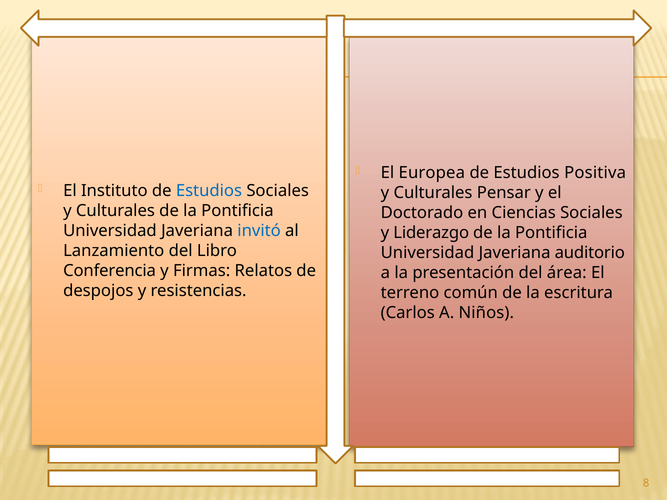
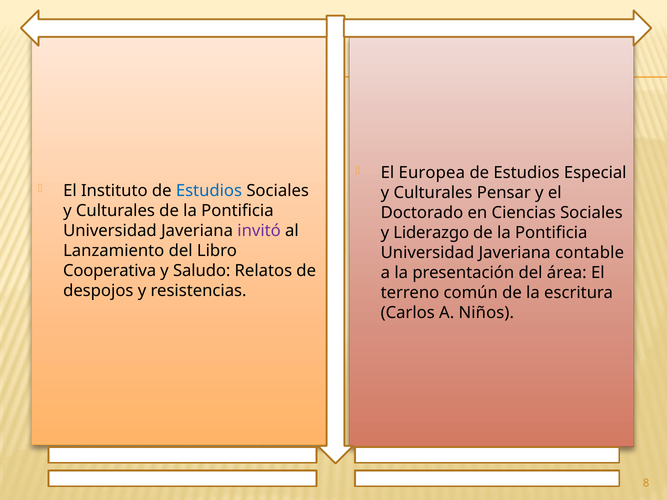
Positiva: Positiva -> Especial
invitó colour: blue -> purple
auditorio: auditorio -> contable
Conferencia: Conferencia -> Cooperativa
Firmas: Firmas -> Saludo
